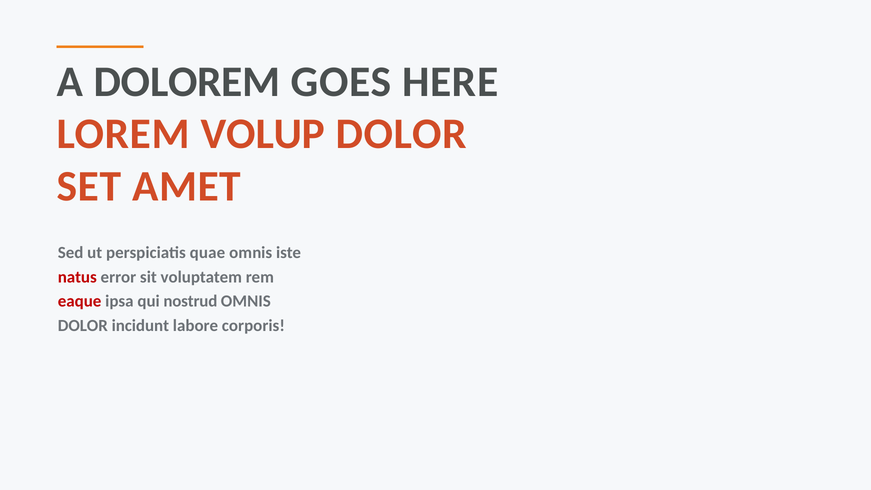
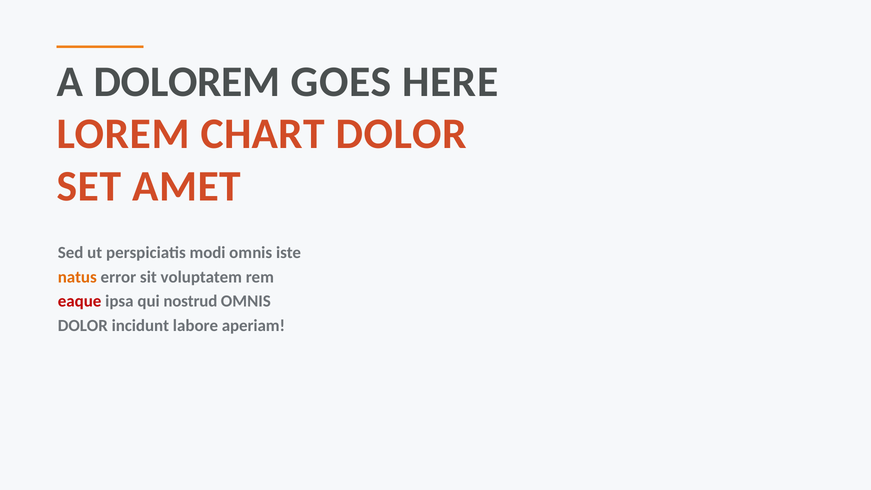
VOLUP: VOLUP -> CHART
quae: quae -> modi
natus colour: red -> orange
corporis: corporis -> aperiam
